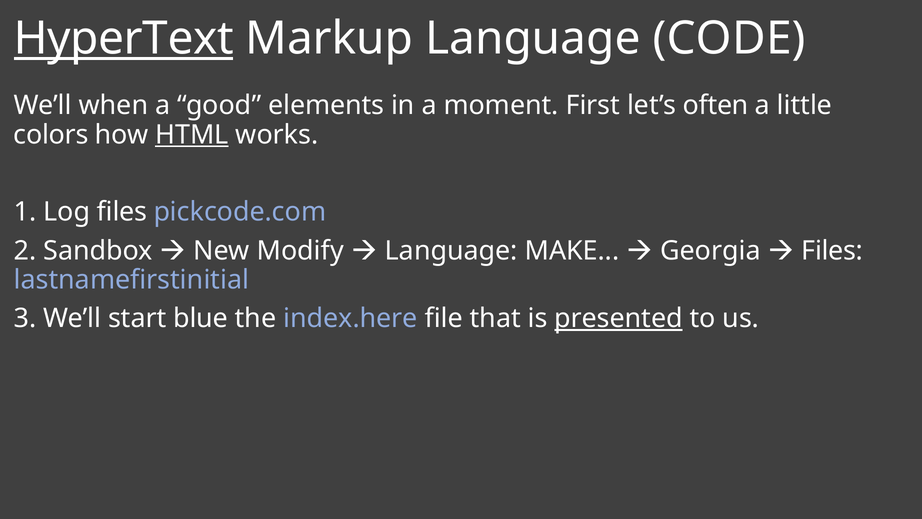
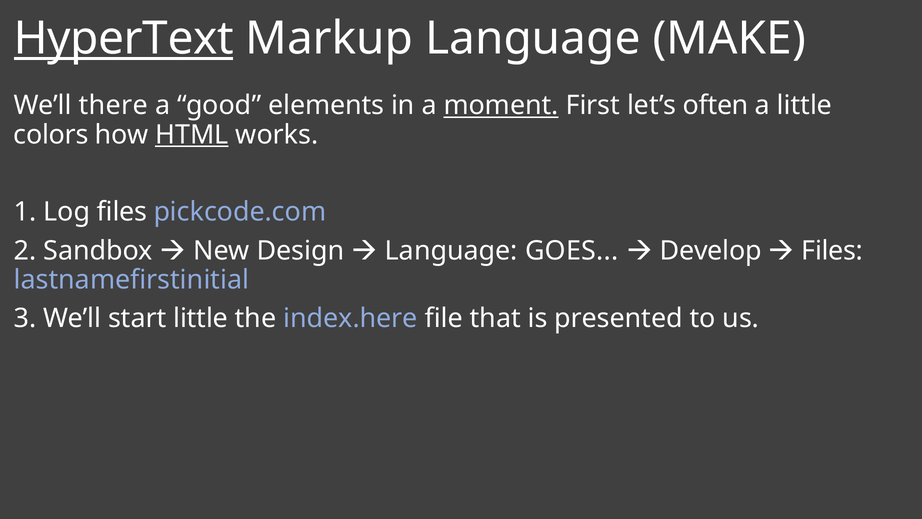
CODE: CODE -> MAKE
when: when -> there
moment underline: none -> present
Modify: Modify -> Design
MAKE: MAKE -> GOES
Georgia: Georgia -> Develop
start blue: blue -> little
presented underline: present -> none
